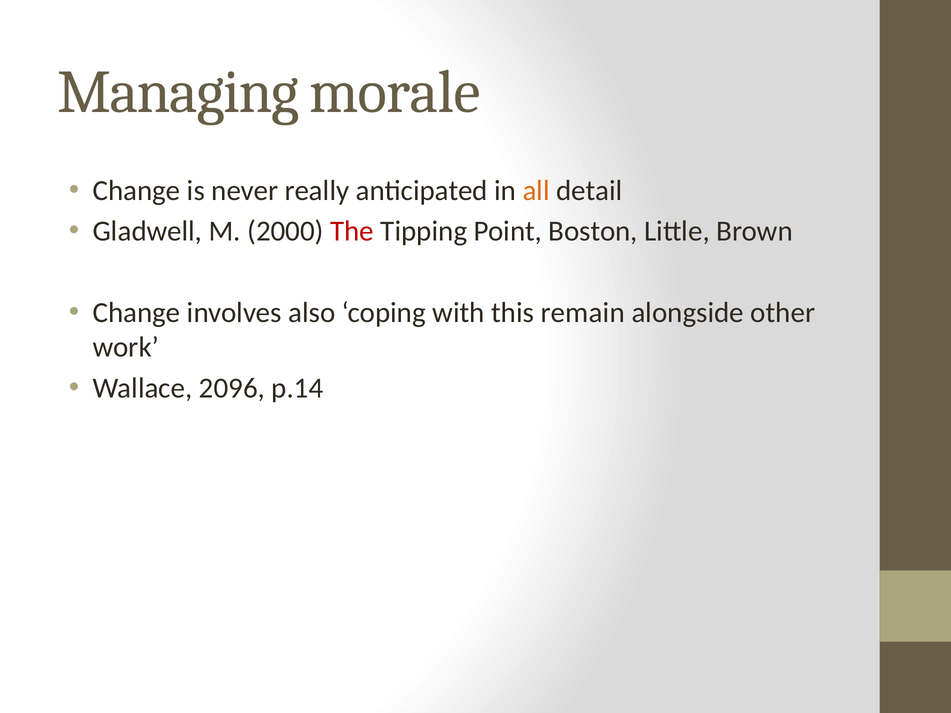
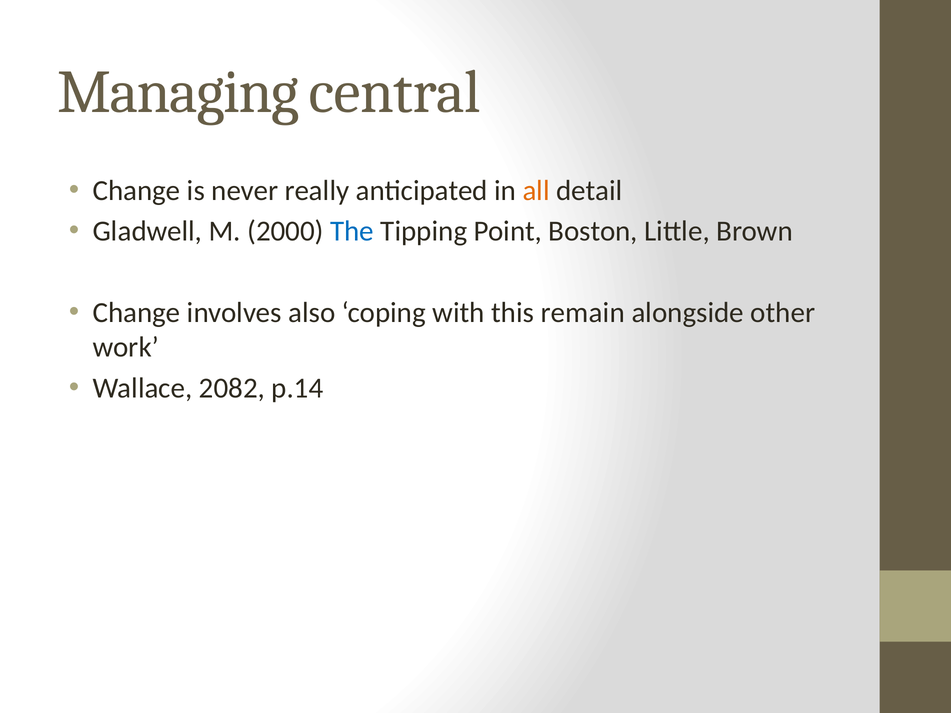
morale: morale -> central
The colour: red -> blue
2096: 2096 -> 2082
